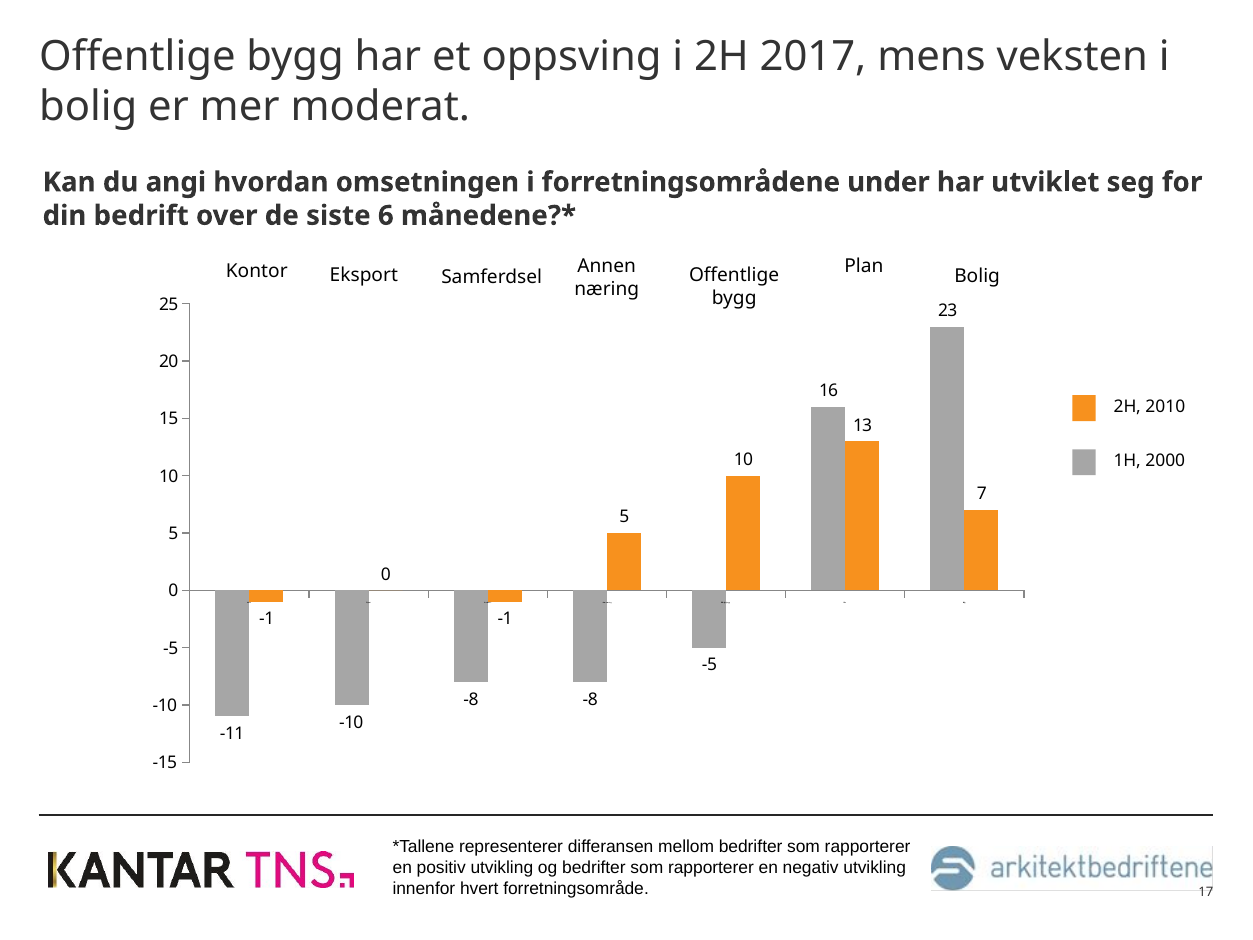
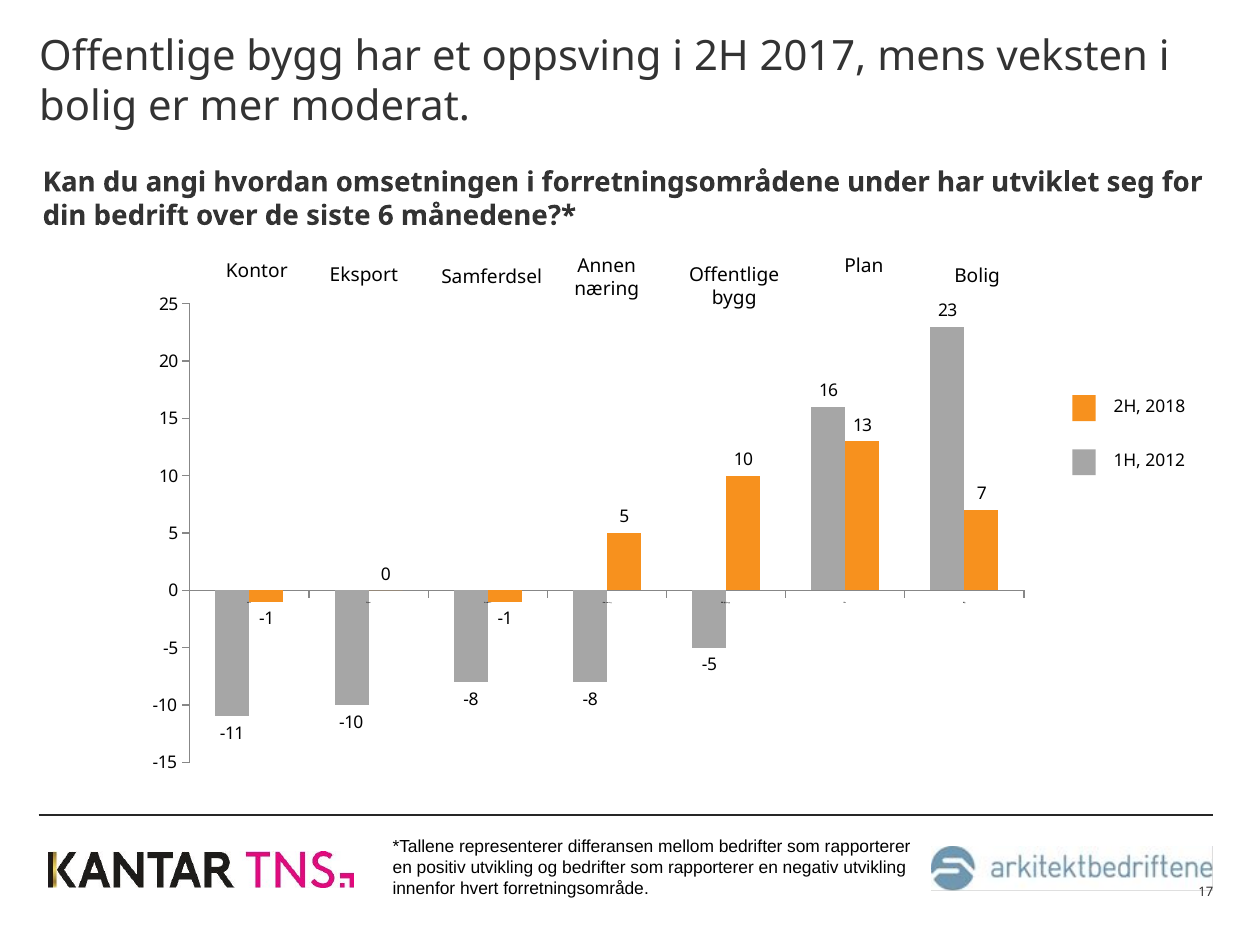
2010: 2010 -> 2018
2000: 2000 -> 2012
